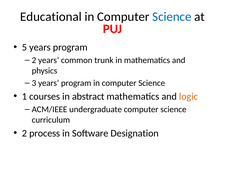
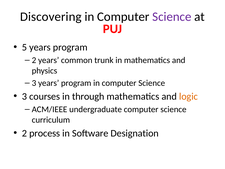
Educational: Educational -> Discovering
Science at (172, 17) colour: blue -> purple
1 at (24, 96): 1 -> 3
abstract: abstract -> through
